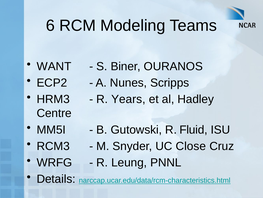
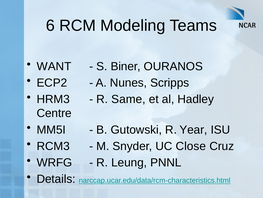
Years: Years -> Same
Fluid: Fluid -> Year
